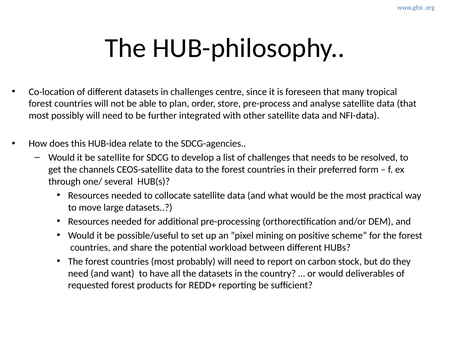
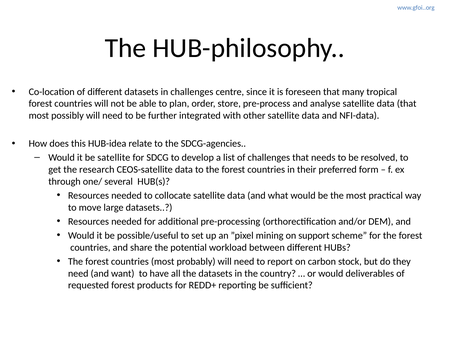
channels: channels -> research
positive: positive -> support
